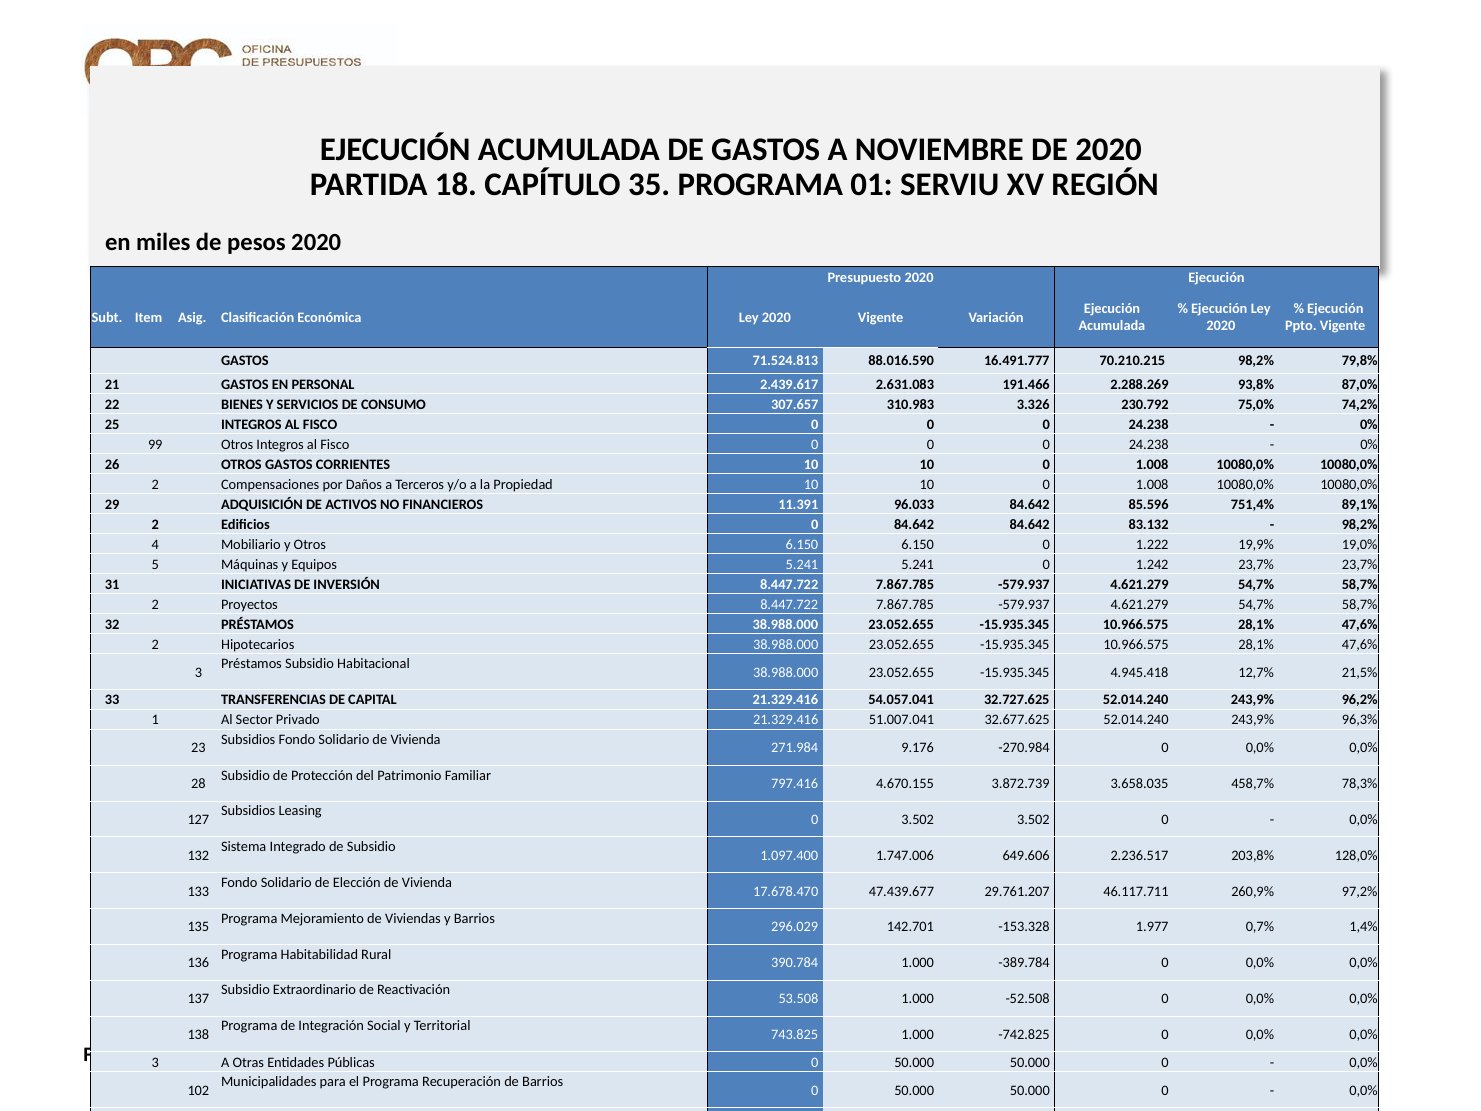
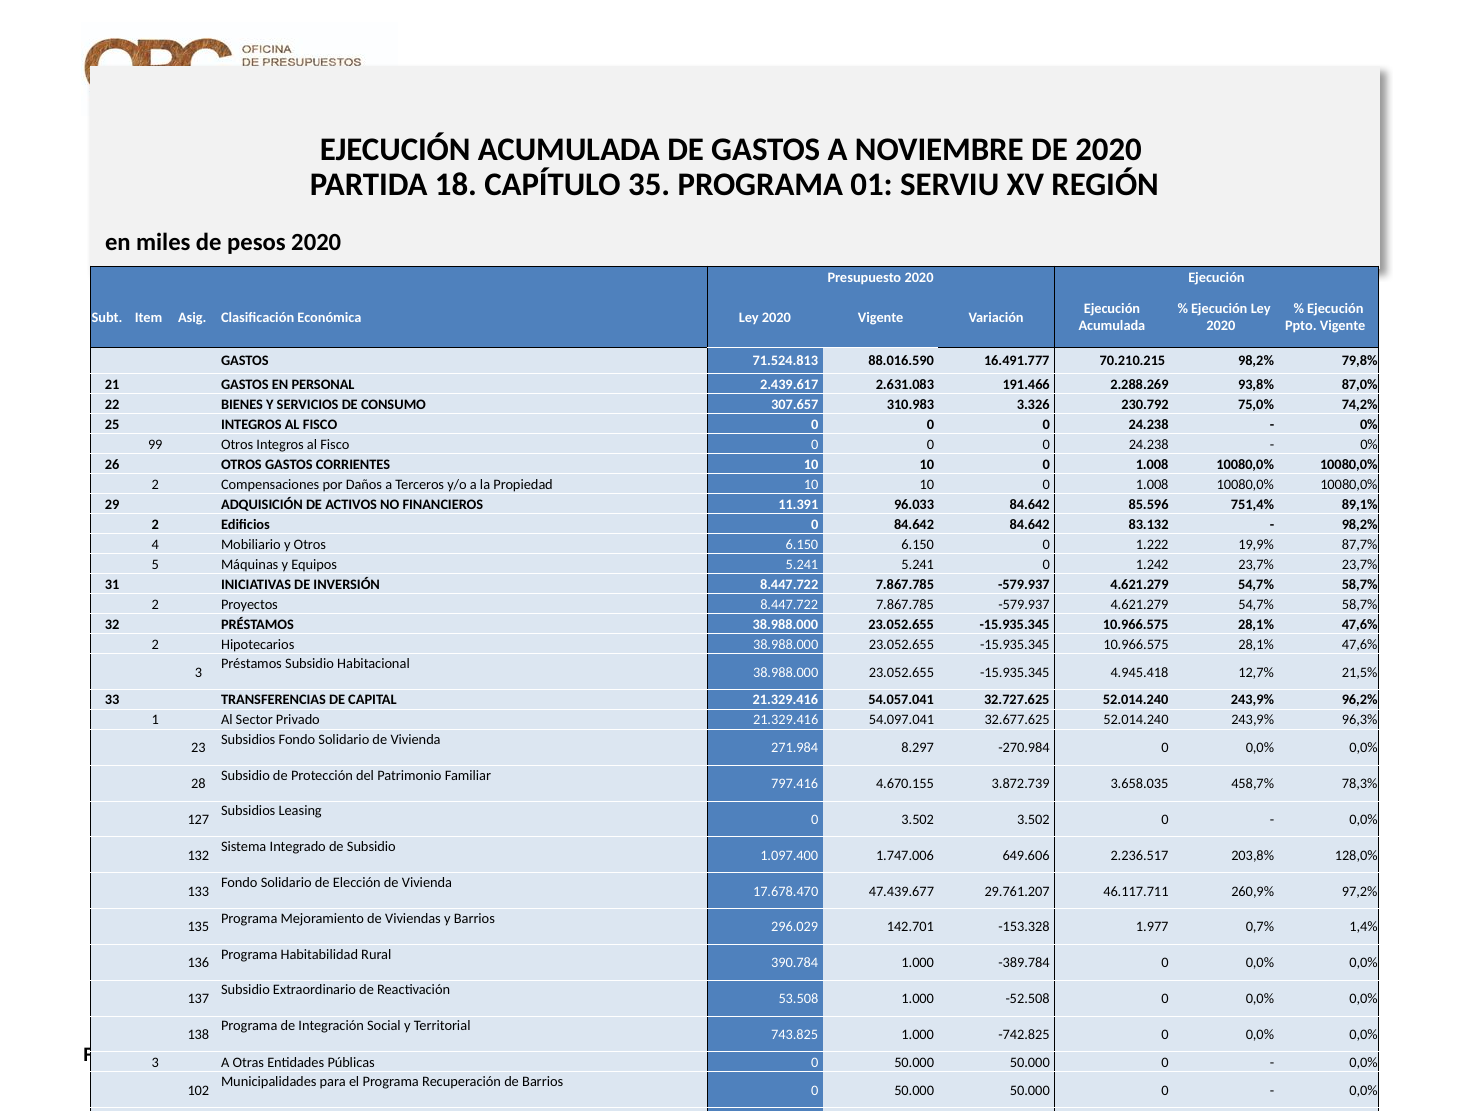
19,0%: 19,0% -> 87,7%
51.007.041: 51.007.041 -> 54.097.041
9.176: 9.176 -> 8.297
